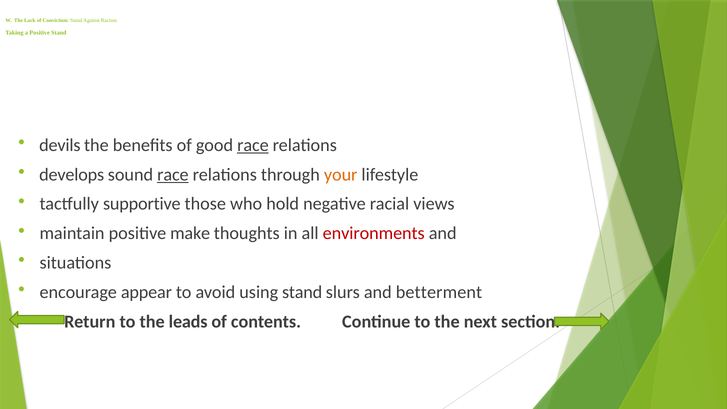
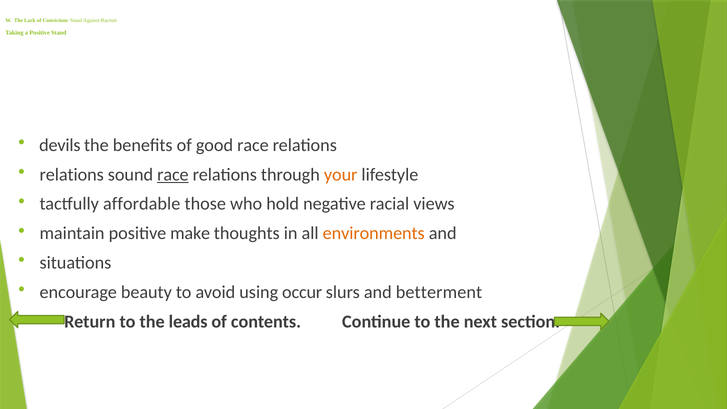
race at (253, 145) underline: present -> none
develops at (72, 175): develops -> relations
supportive: supportive -> affordable
environments colour: red -> orange
appear: appear -> beauty
using stand: stand -> occur
